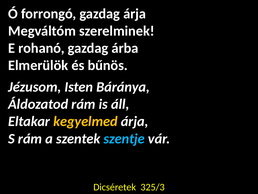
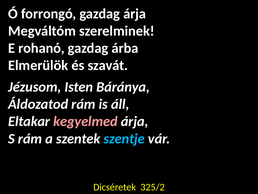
bűnös: bűnös -> szavát
kegyelmed colour: yellow -> pink
325/3: 325/3 -> 325/2
